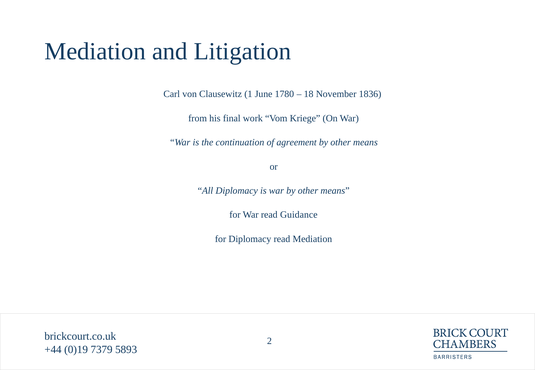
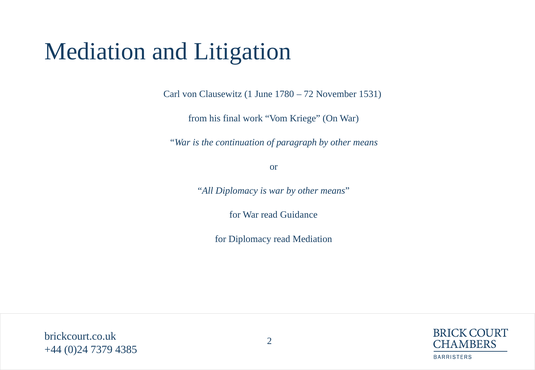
18: 18 -> 72
1836: 1836 -> 1531
agreement: agreement -> paragraph
0)19: 0)19 -> 0)24
5893: 5893 -> 4385
